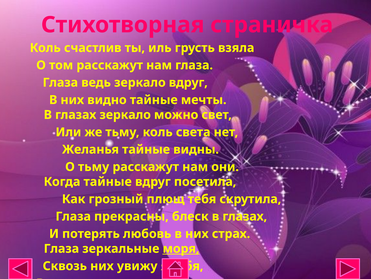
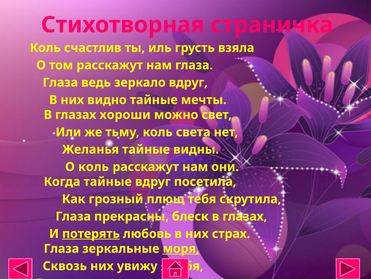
глазах зеркало: зеркало -> хороши
О тьму: тьму -> коль
потерять underline: none -> present
